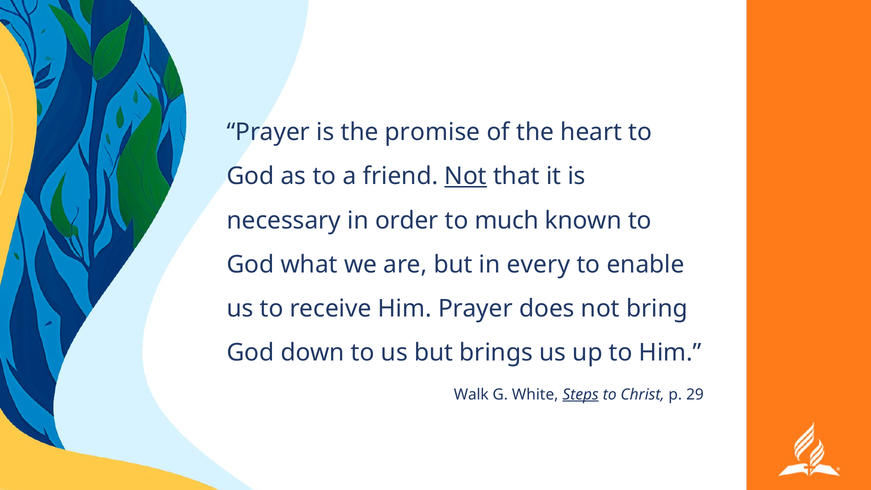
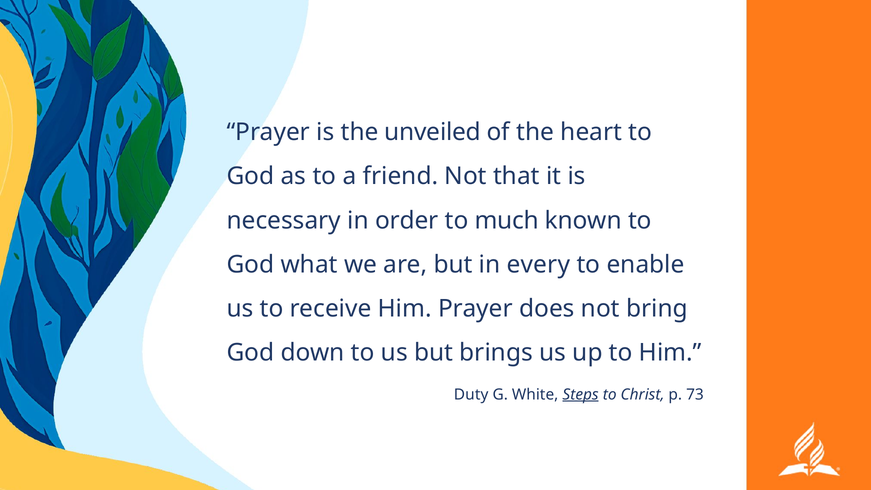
promise: promise -> unveiled
Not at (466, 176) underline: present -> none
Walk: Walk -> Duty
29: 29 -> 73
